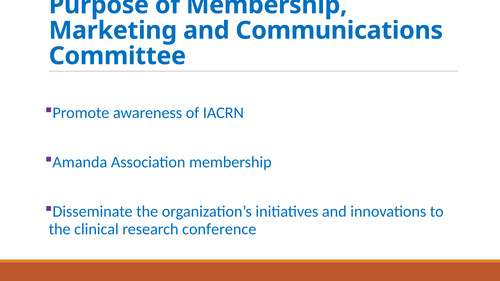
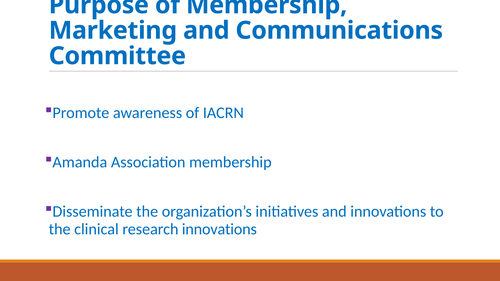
research conference: conference -> innovations
